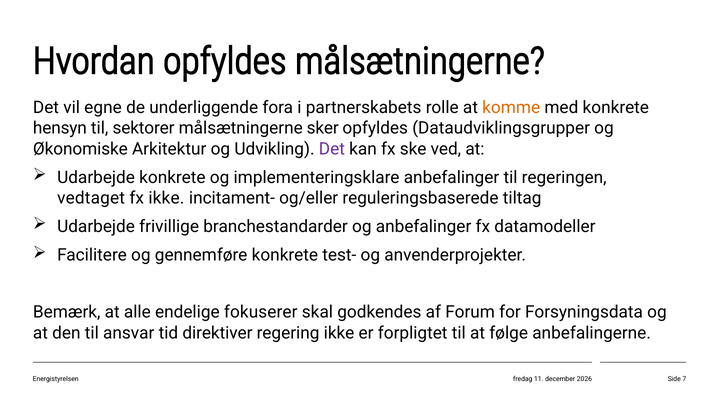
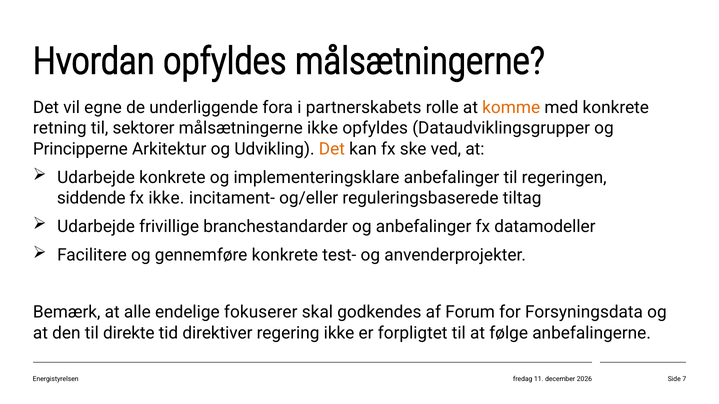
hensyn: hensyn -> retning
målsætningerne sker: sker -> ikke
Økonomiske: Økonomiske -> Principperne
Det at (332, 149) colour: purple -> orange
vedtaget: vedtaget -> siddende
ansvar: ansvar -> direkte
